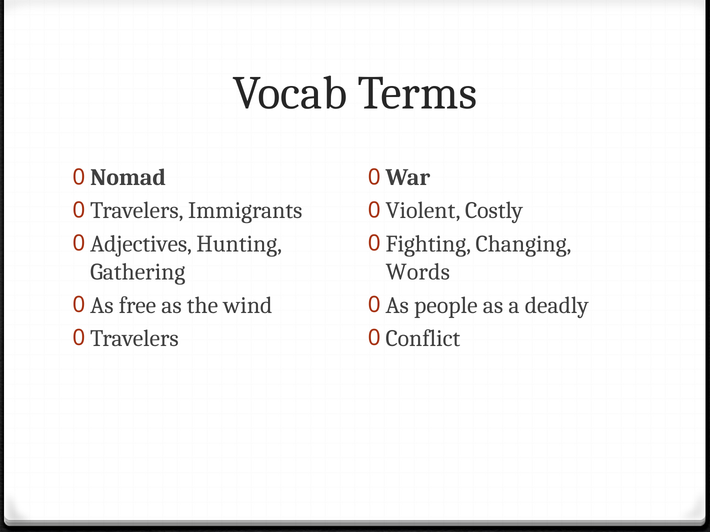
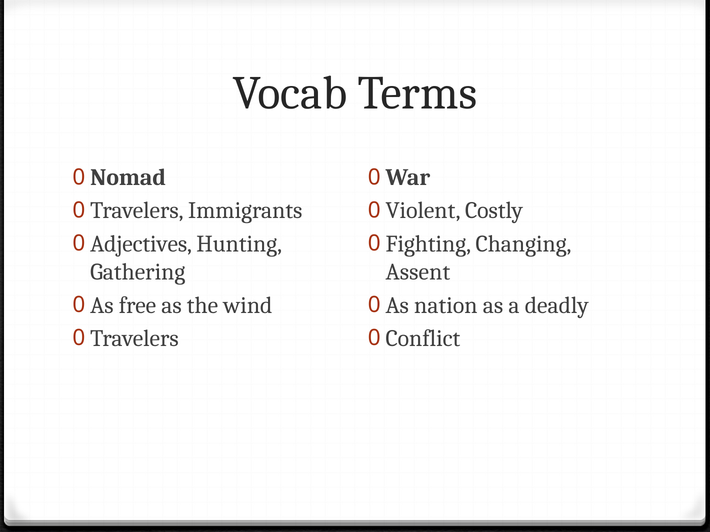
Words: Words -> Assent
people: people -> nation
